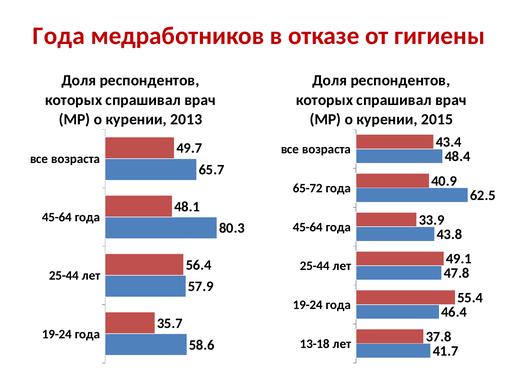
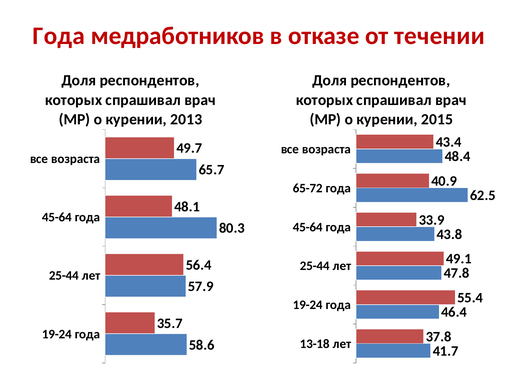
гигиены: гигиены -> течении
